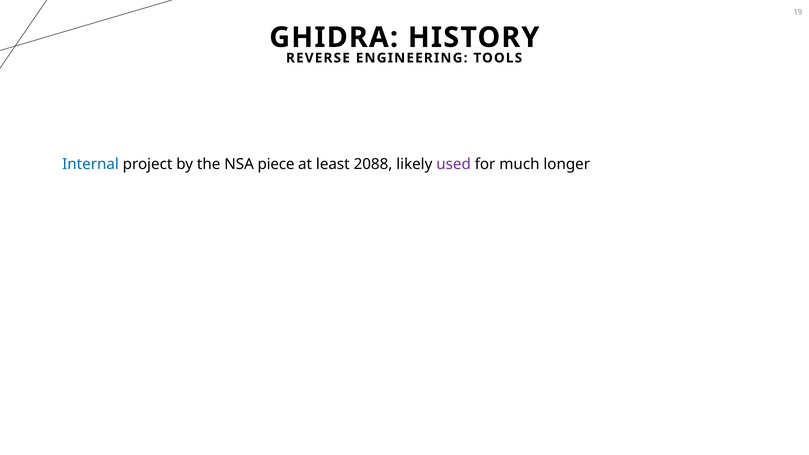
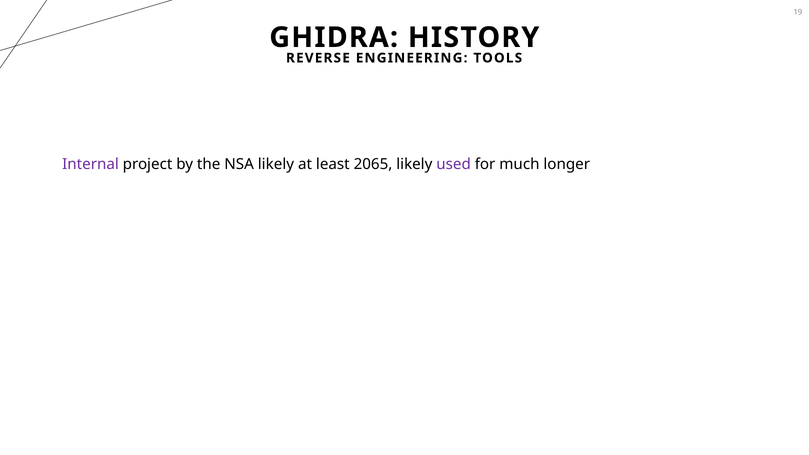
Internal colour: blue -> purple
NSA piece: piece -> likely
2088: 2088 -> 2065
